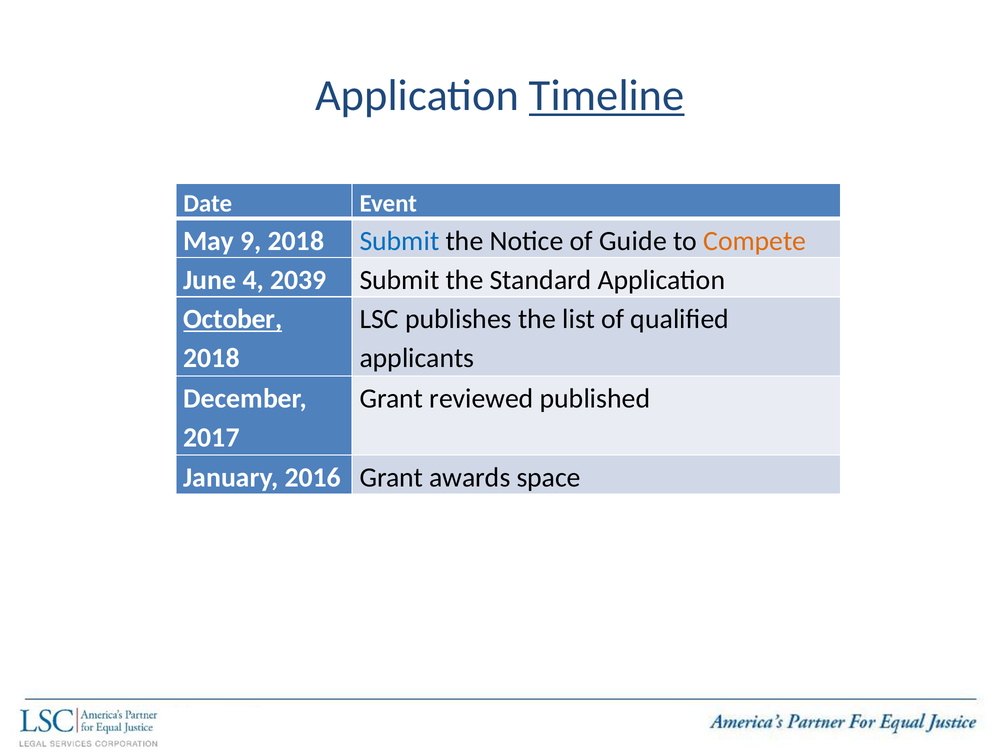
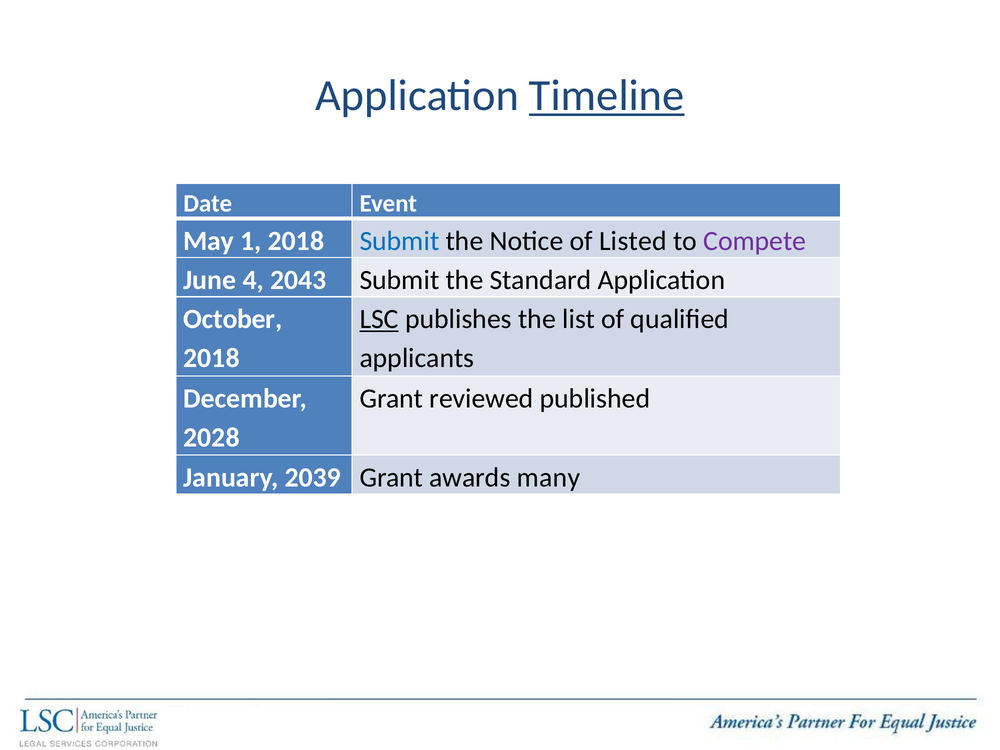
9: 9 -> 1
Guide: Guide -> Listed
Compete colour: orange -> purple
2039: 2039 -> 2043
October underline: present -> none
LSC underline: none -> present
2017: 2017 -> 2028
2016: 2016 -> 2039
space: space -> many
